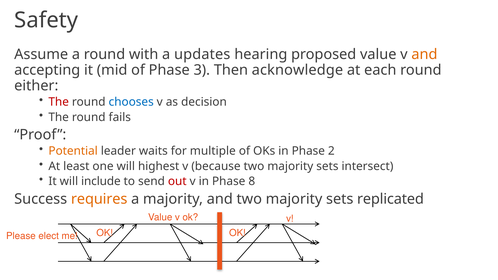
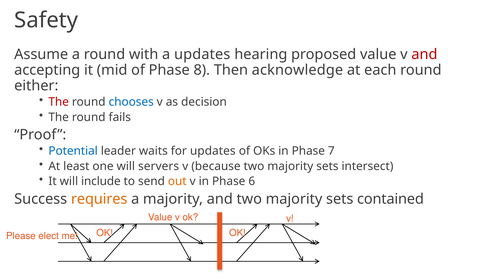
and at (424, 54) colour: orange -> red
3: 3 -> 8
Potential colour: orange -> blue
for multiple: multiple -> updates
2: 2 -> 7
highest: highest -> servers
out colour: red -> orange
8: 8 -> 6
replicated: replicated -> contained
